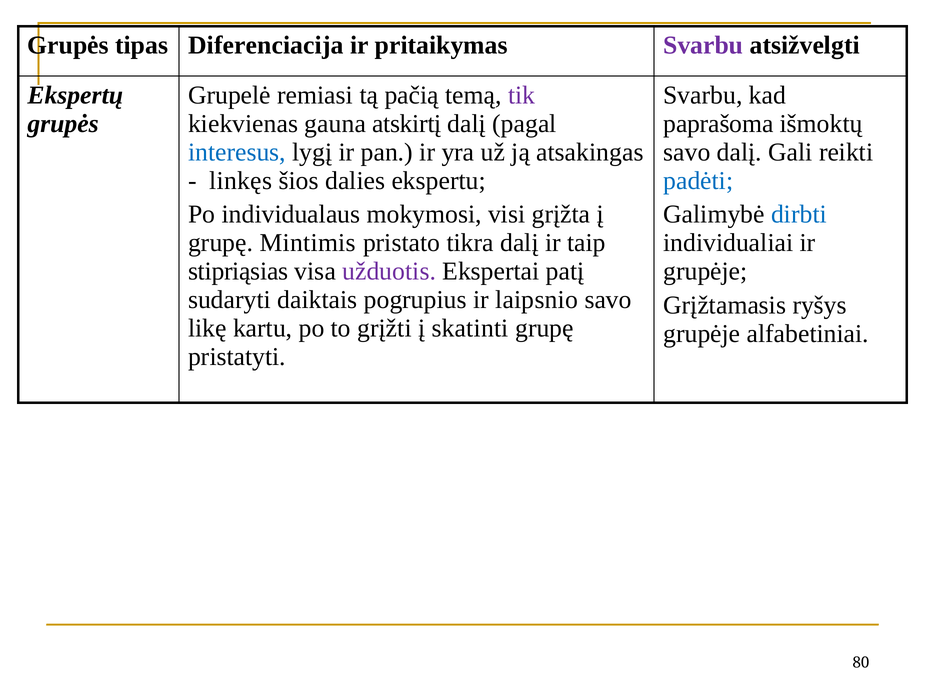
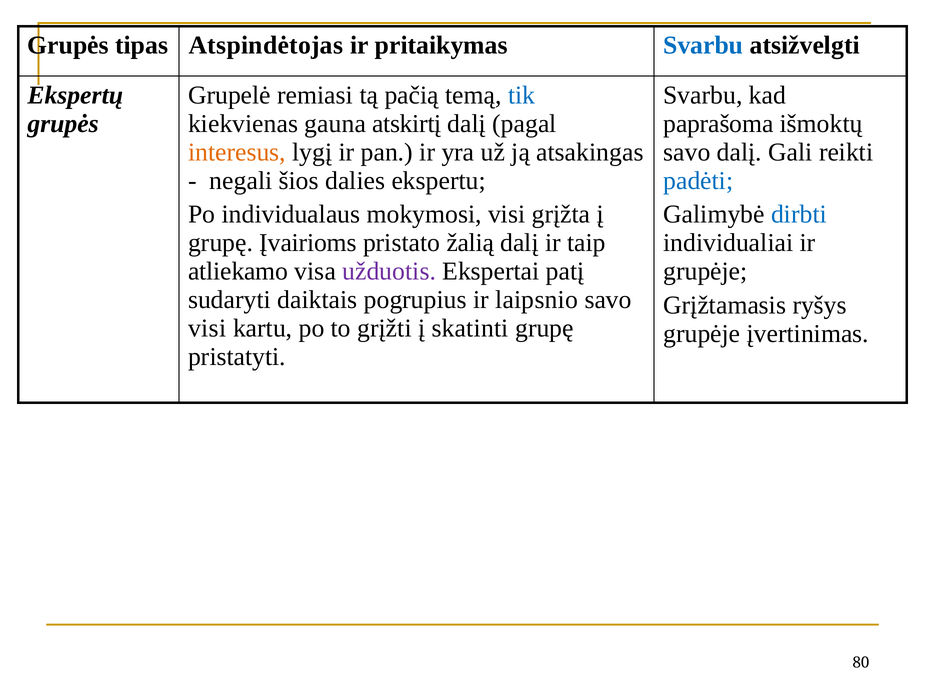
Diferenciacija: Diferenciacija -> Atspindėtojas
Svarbu at (703, 45) colour: purple -> blue
tik colour: purple -> blue
interesus colour: blue -> orange
linkęs: linkęs -> negali
Mintimis: Mintimis -> Įvairioms
tikra: tikra -> žalią
stipriąsias: stipriąsias -> atliekamo
likę at (207, 328): likę -> visi
alfabetiniai: alfabetiniai -> įvertinimas
